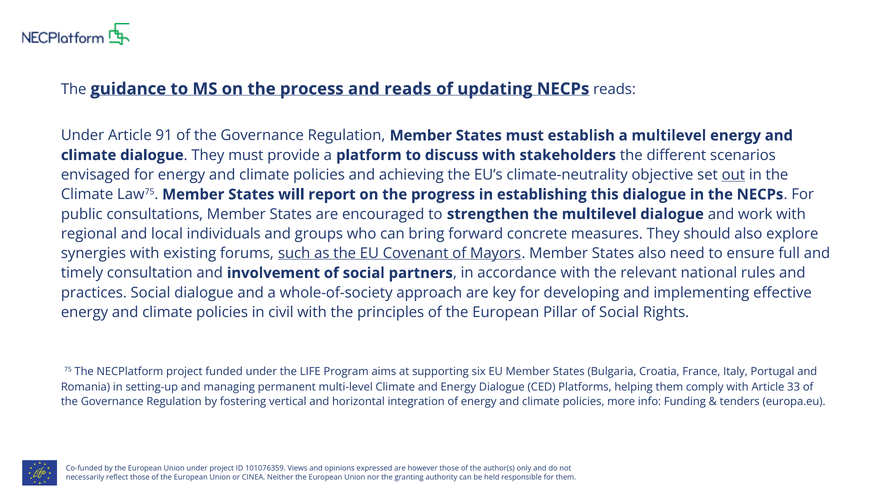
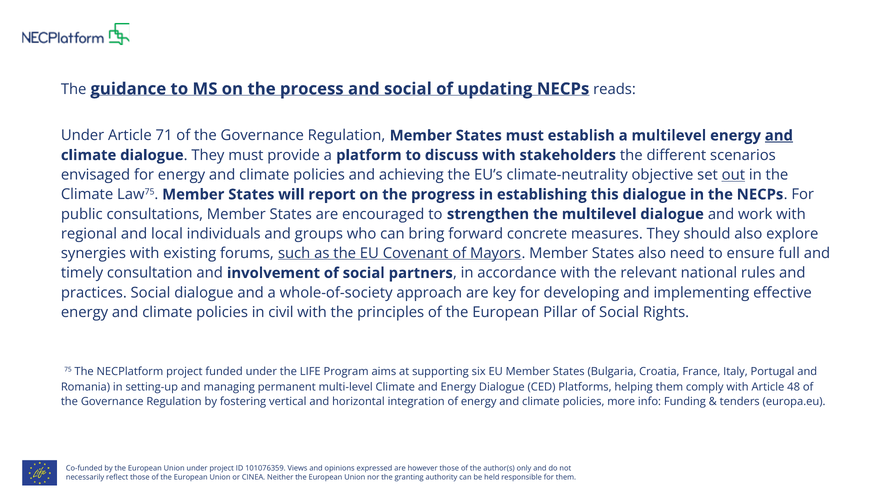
and reads: reads -> social
91: 91 -> 71
and at (779, 135) underline: none -> present
33: 33 -> 48
